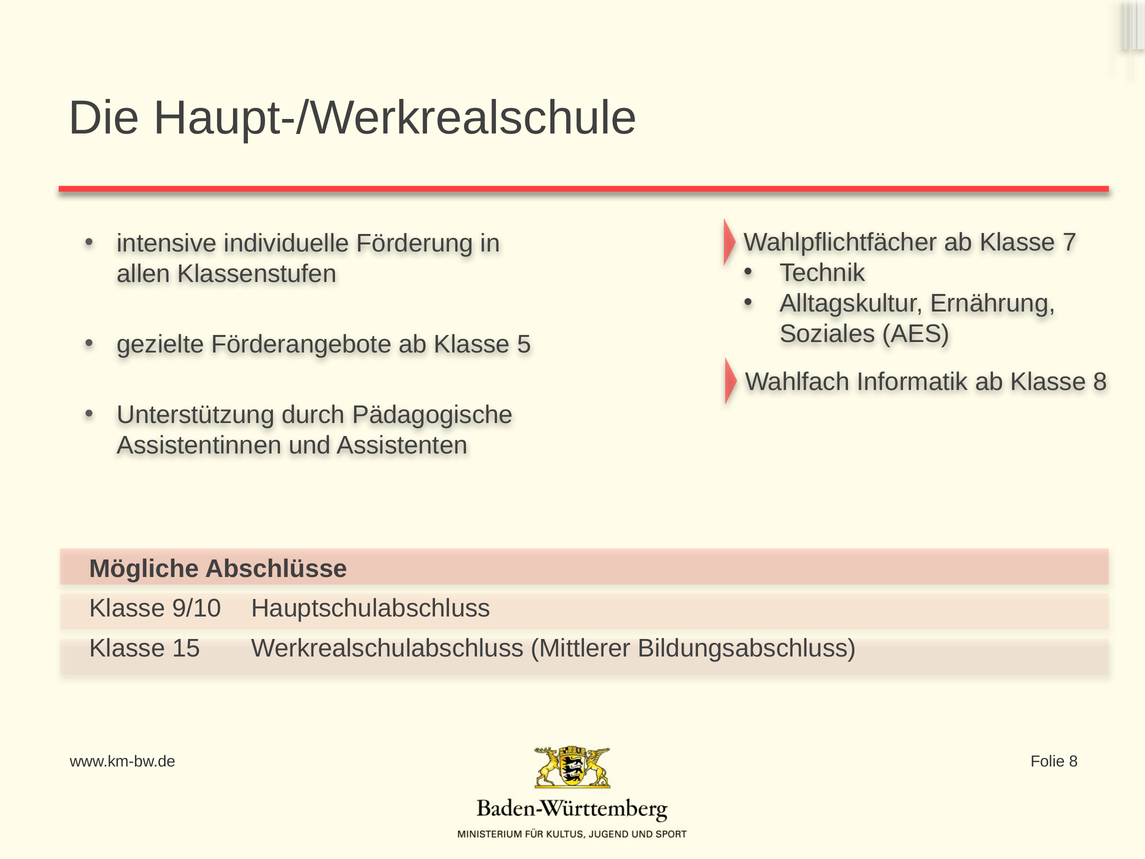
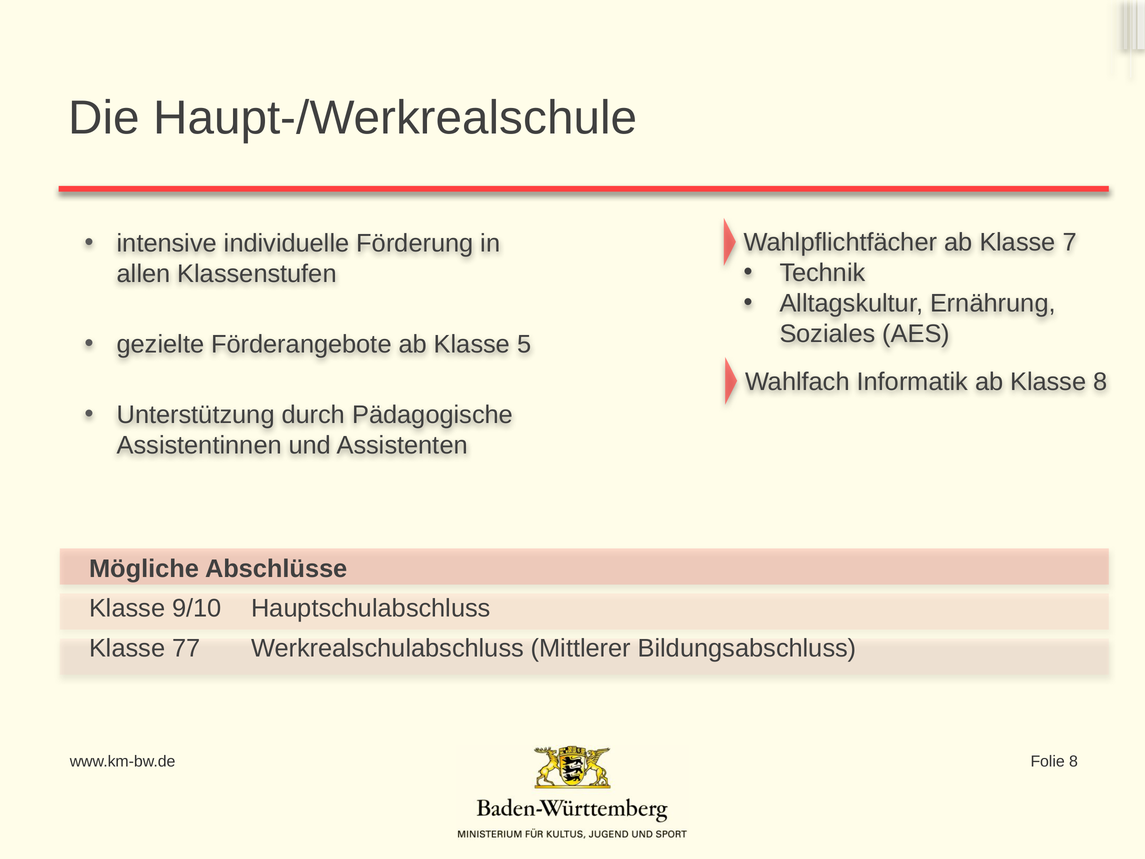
15: 15 -> 77
